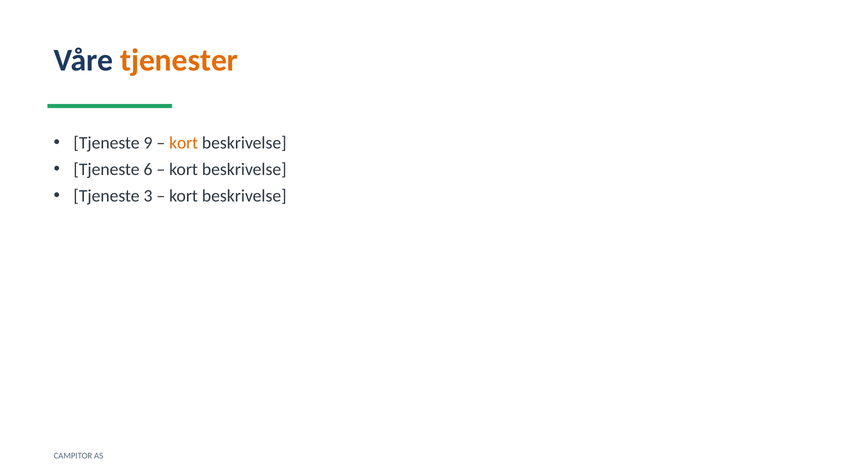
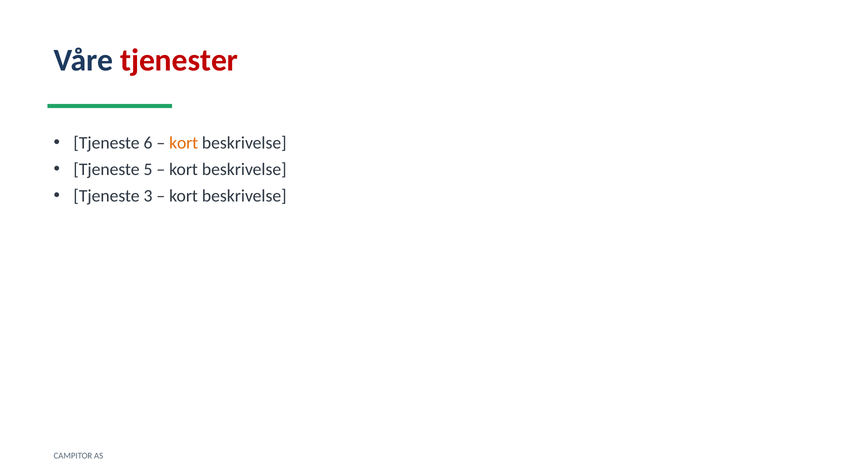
tjenester colour: orange -> red
9: 9 -> 6
6: 6 -> 5
